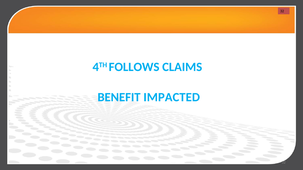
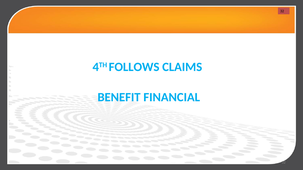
IMPACTED: IMPACTED -> FINANCIAL
